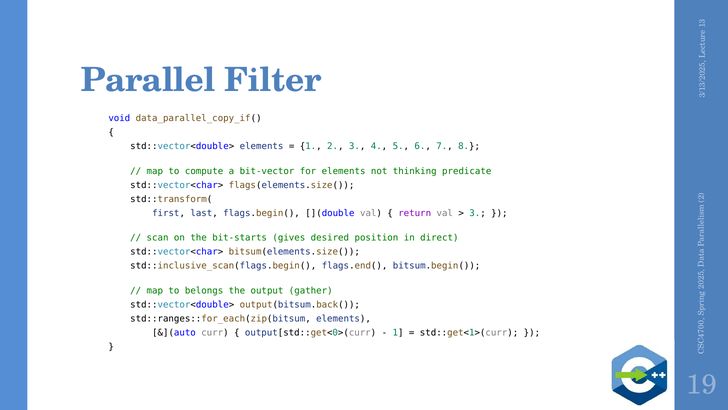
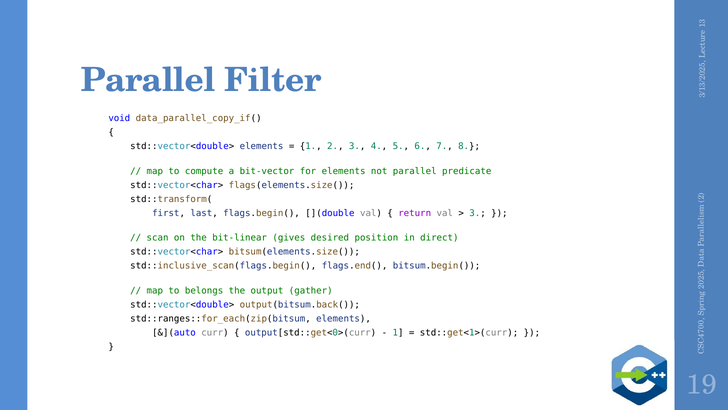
not thinking: thinking -> parallel
bit-starts: bit-starts -> bit-linear
